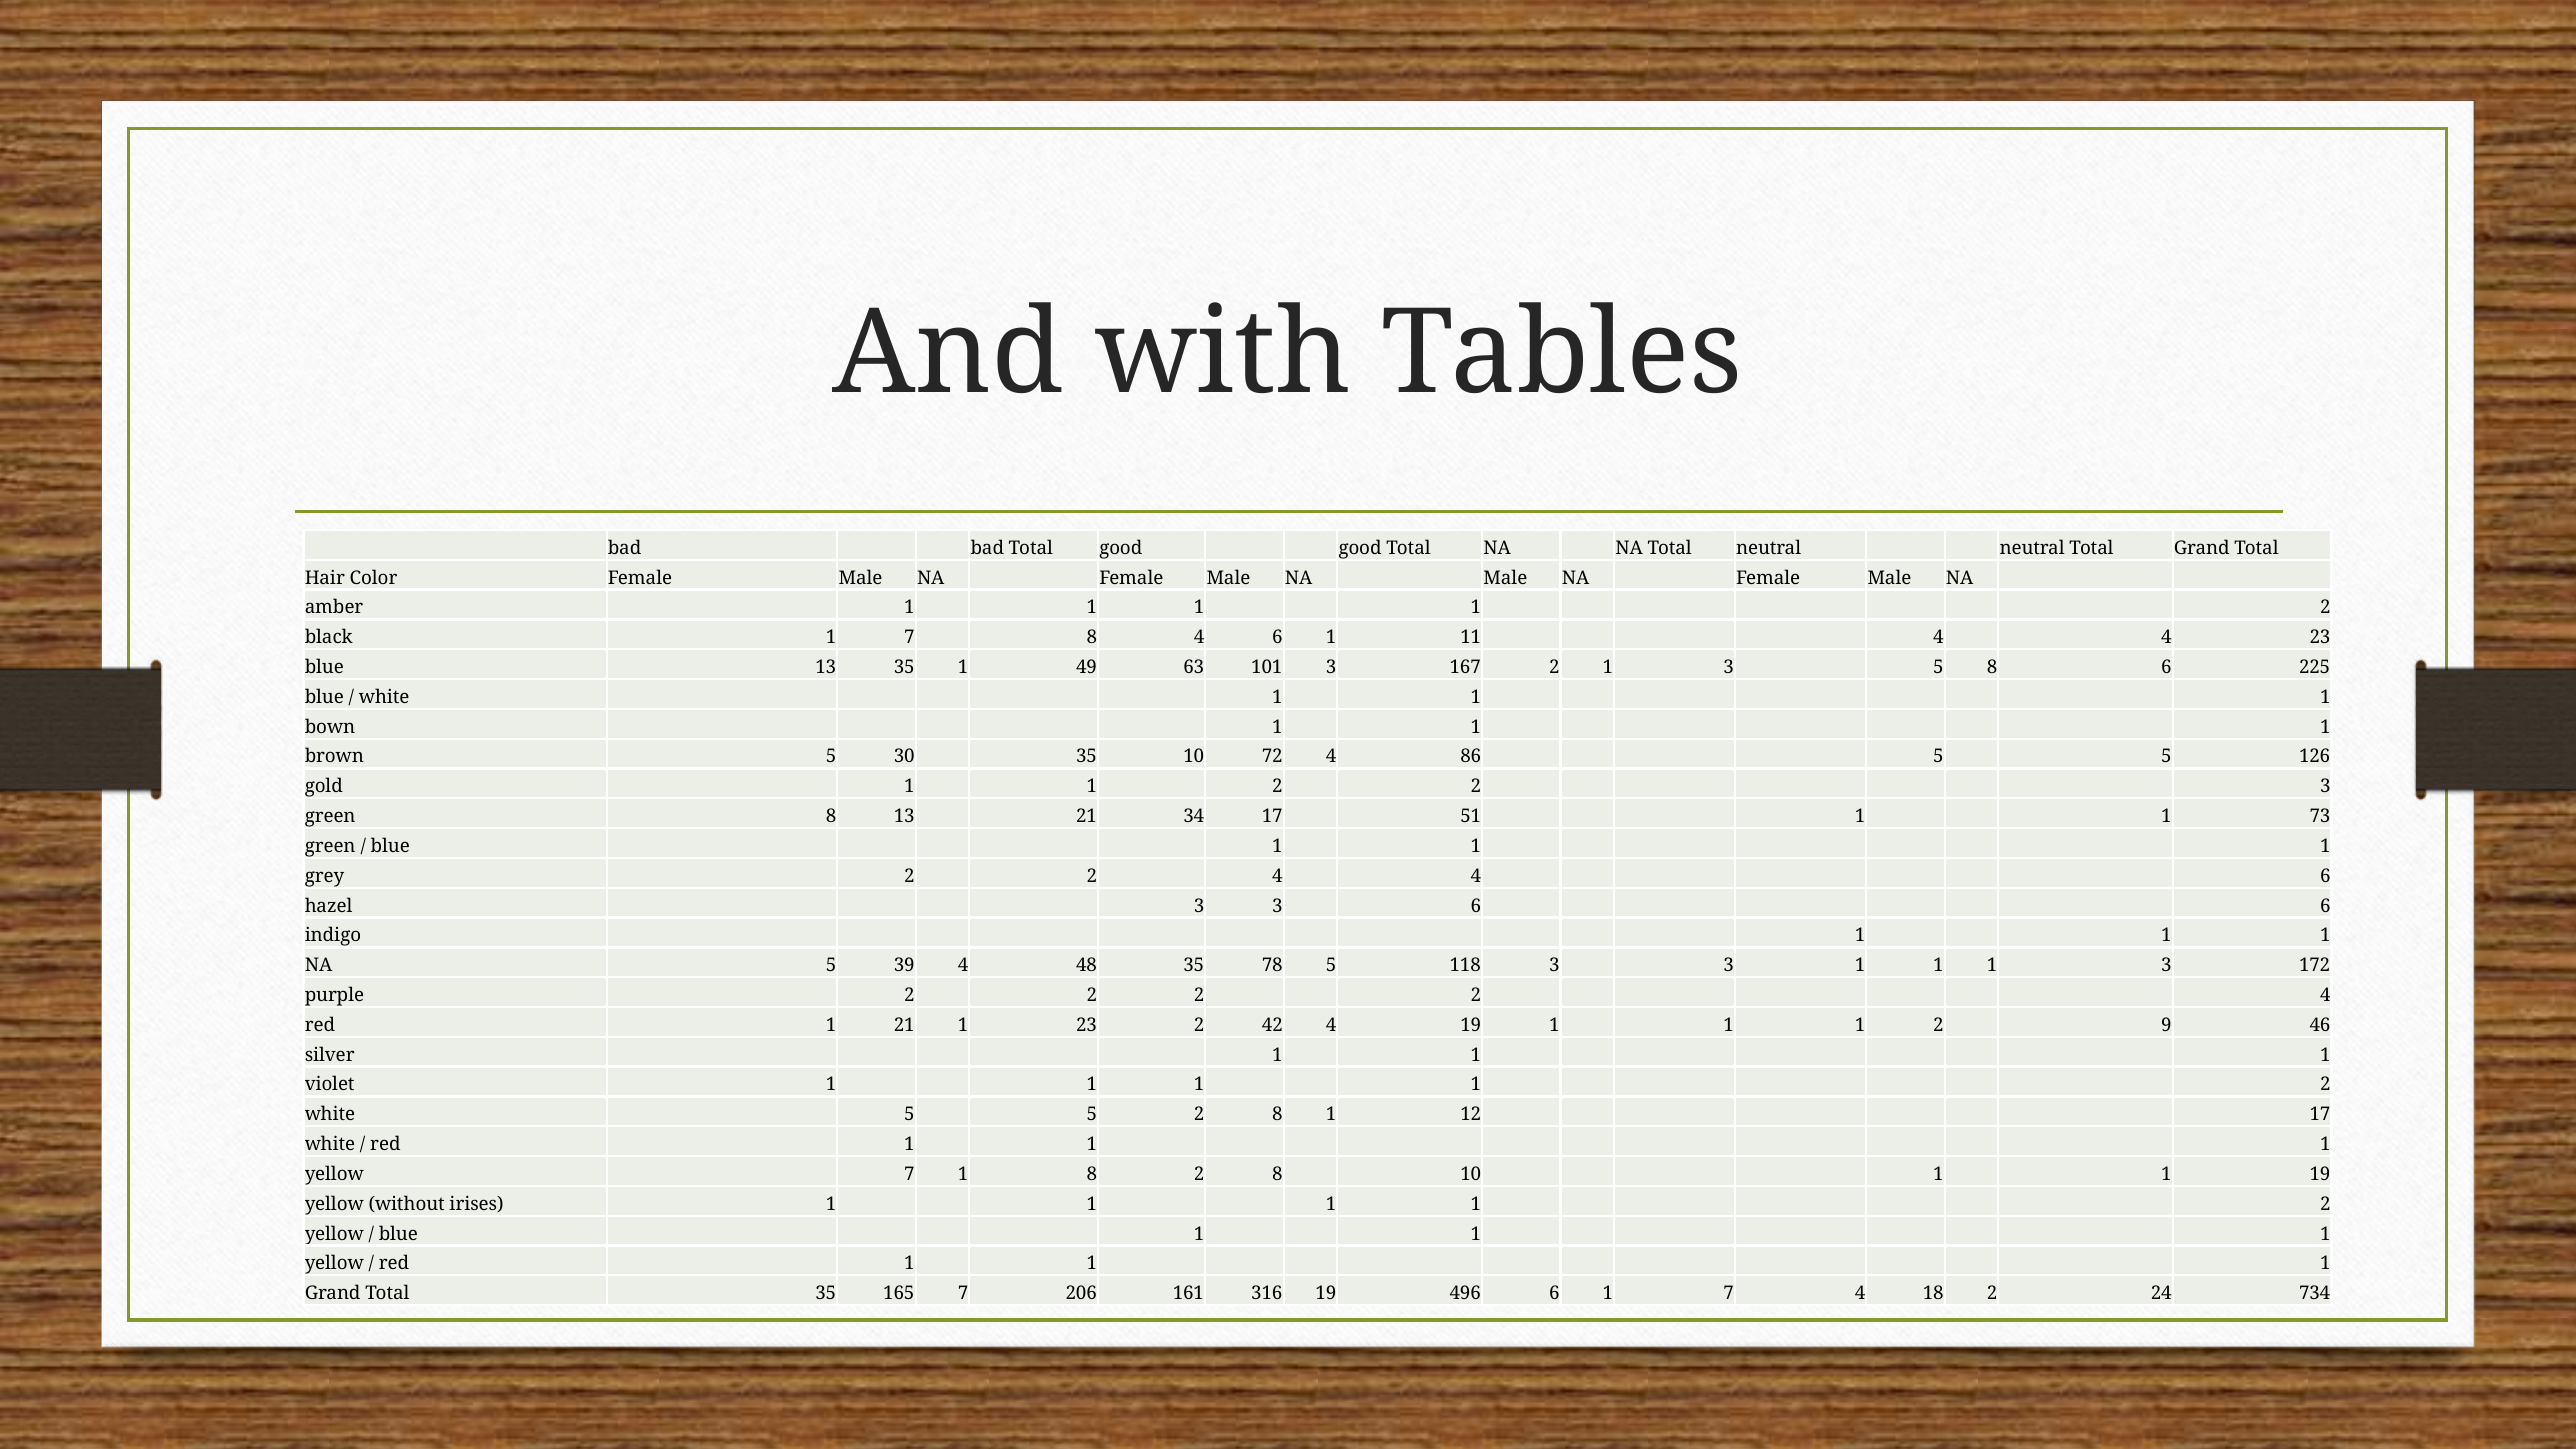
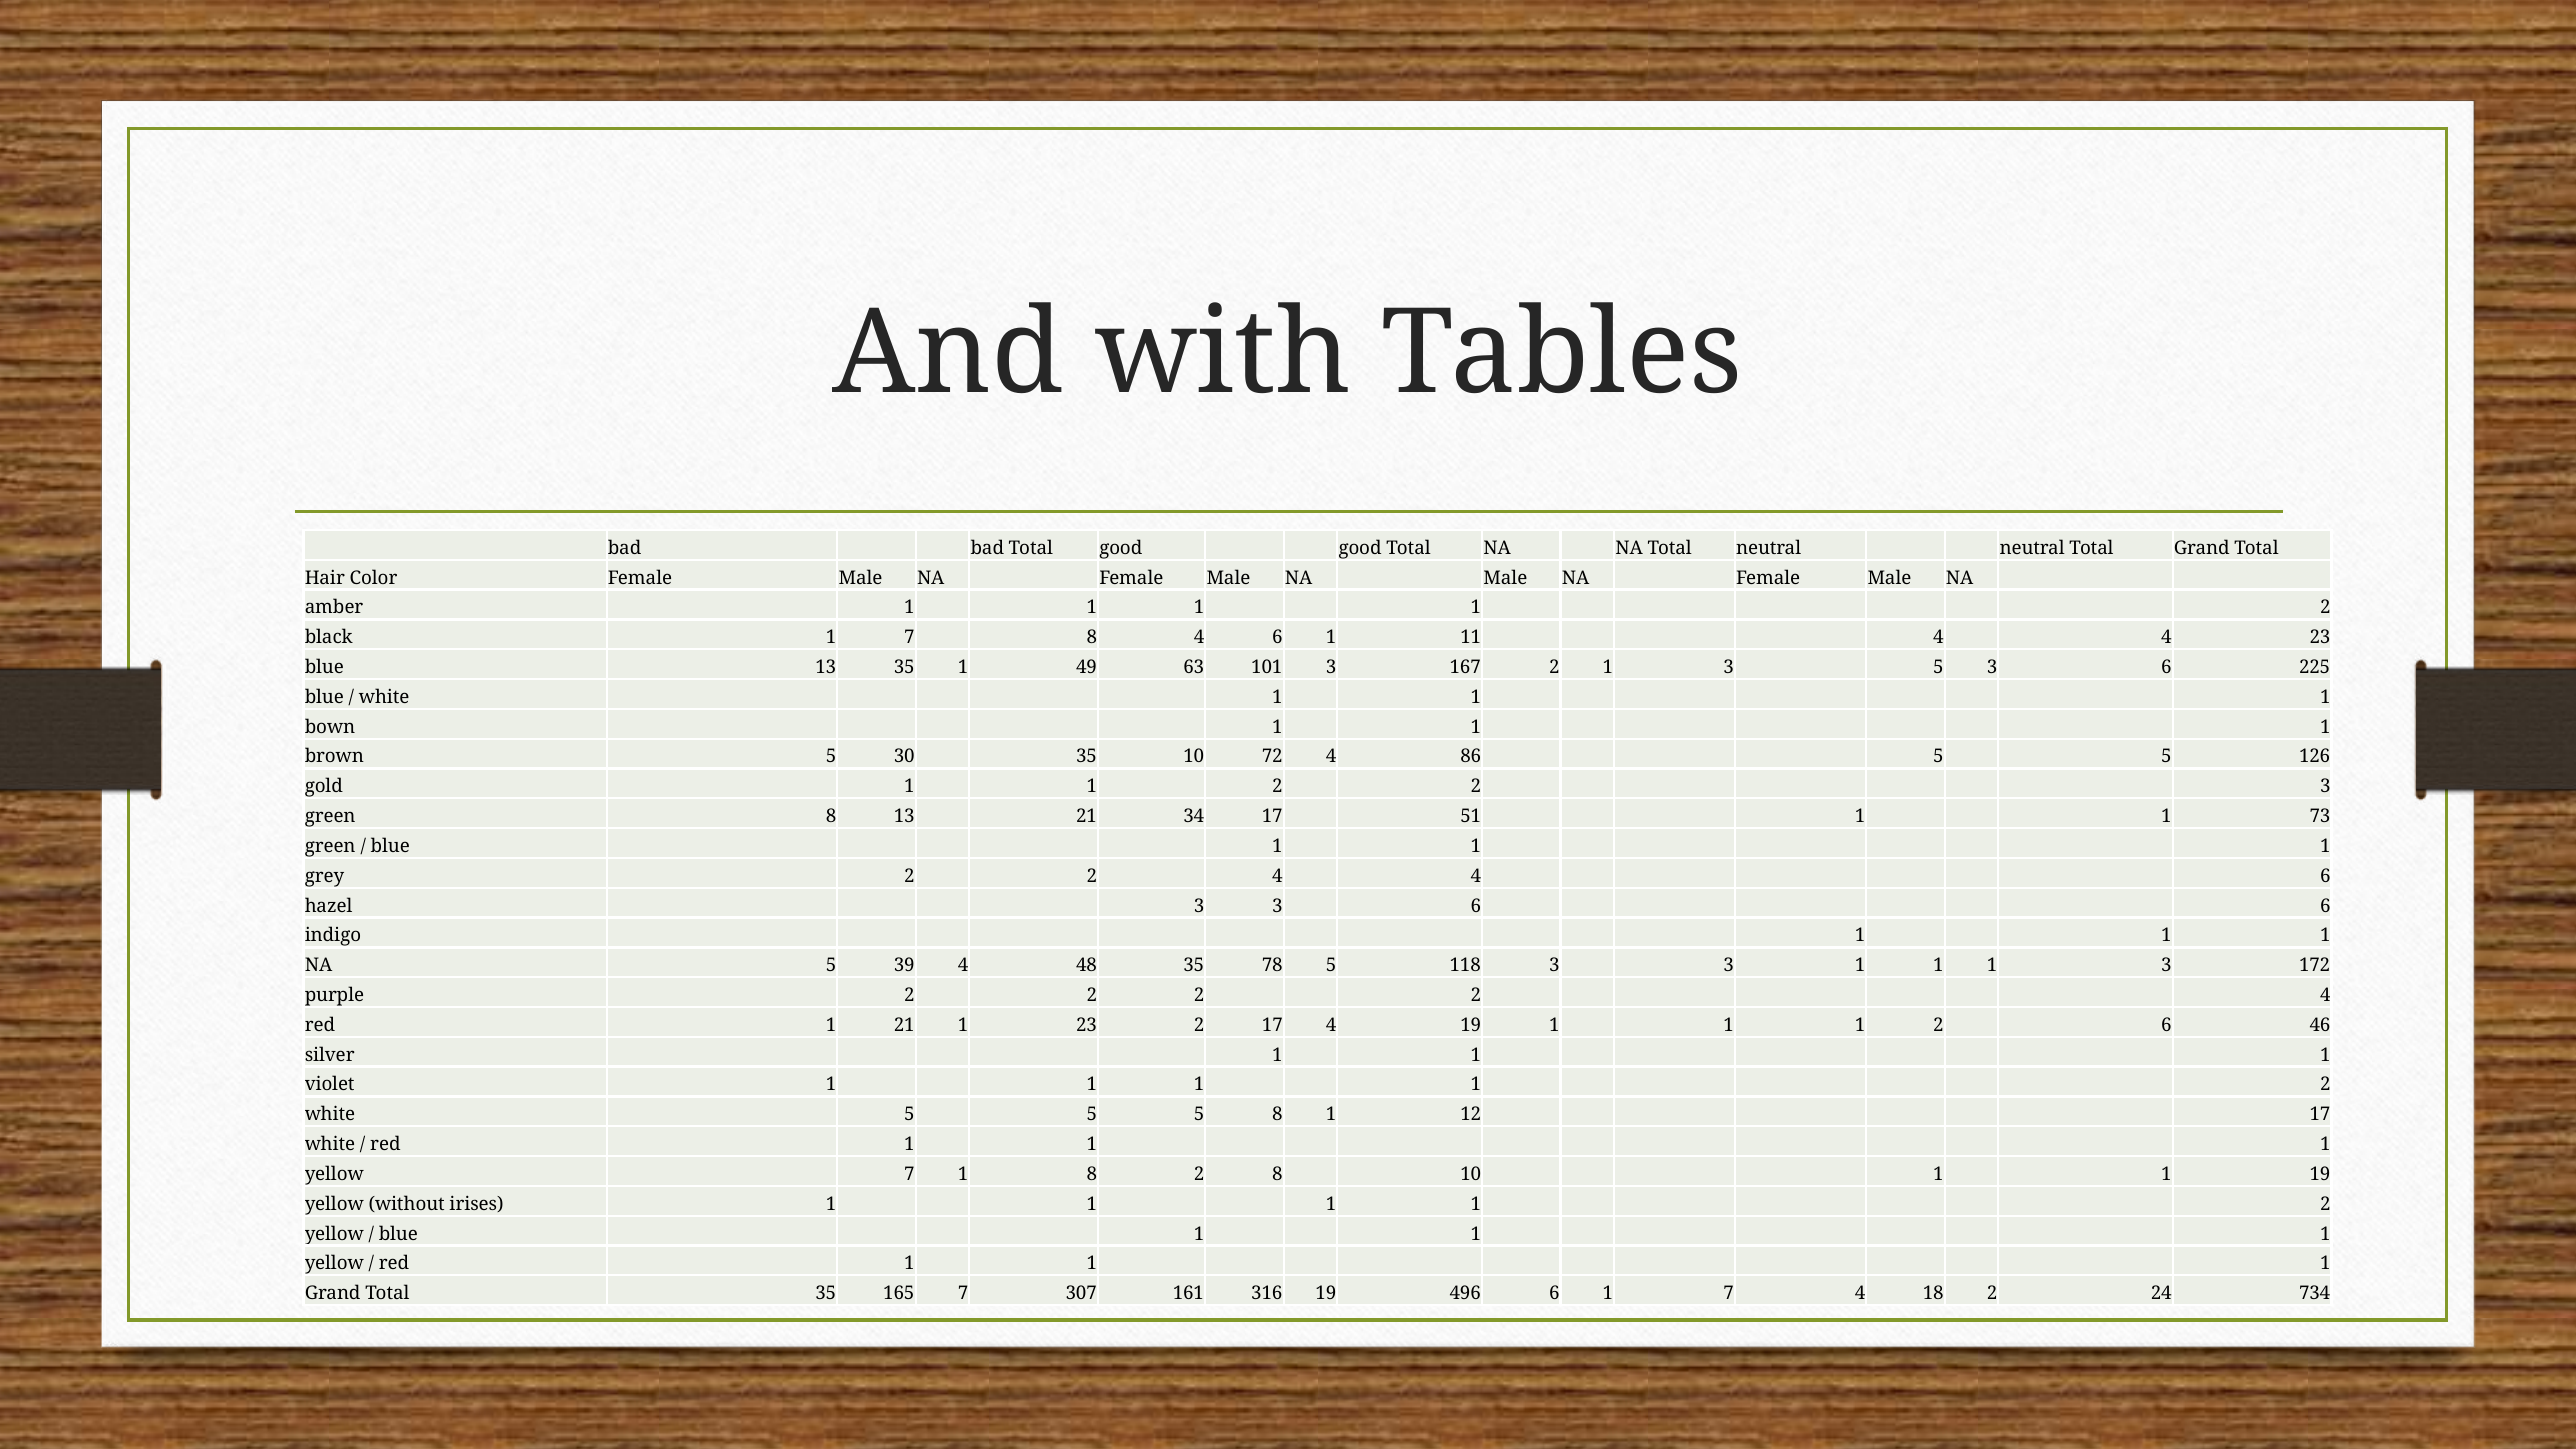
5 8: 8 -> 3
2 42: 42 -> 17
2 9: 9 -> 6
5 5 2: 2 -> 5
206: 206 -> 307
